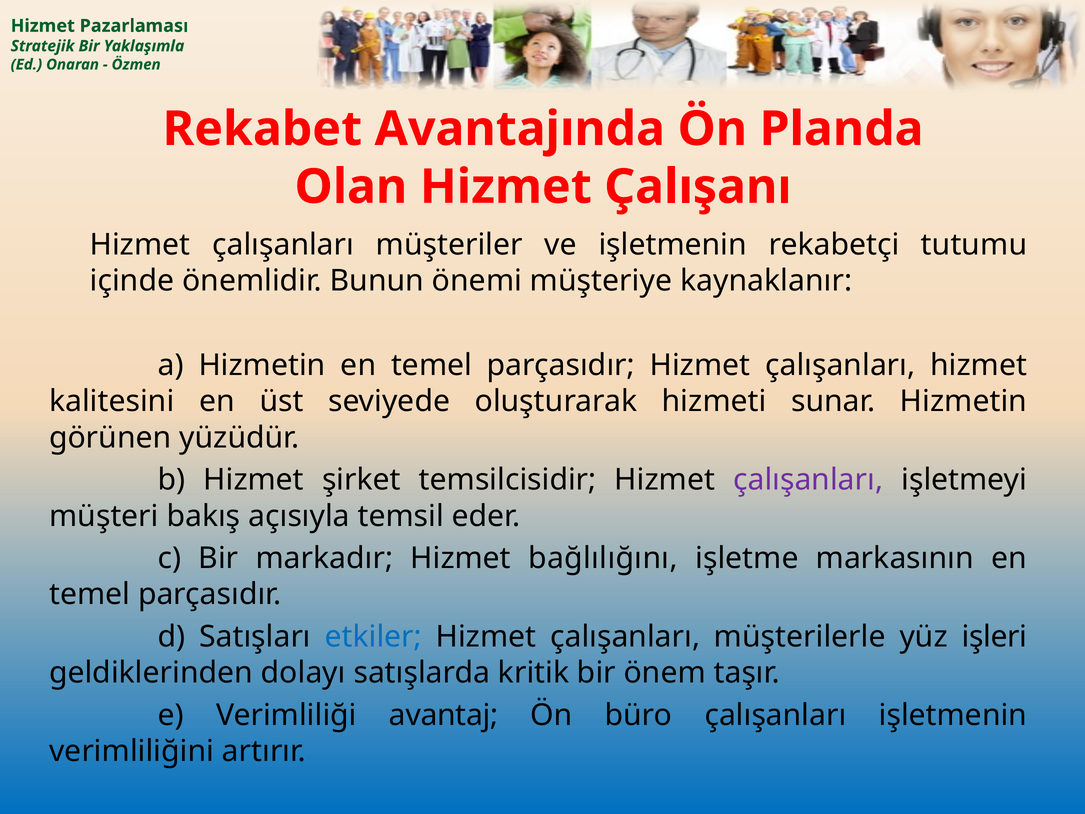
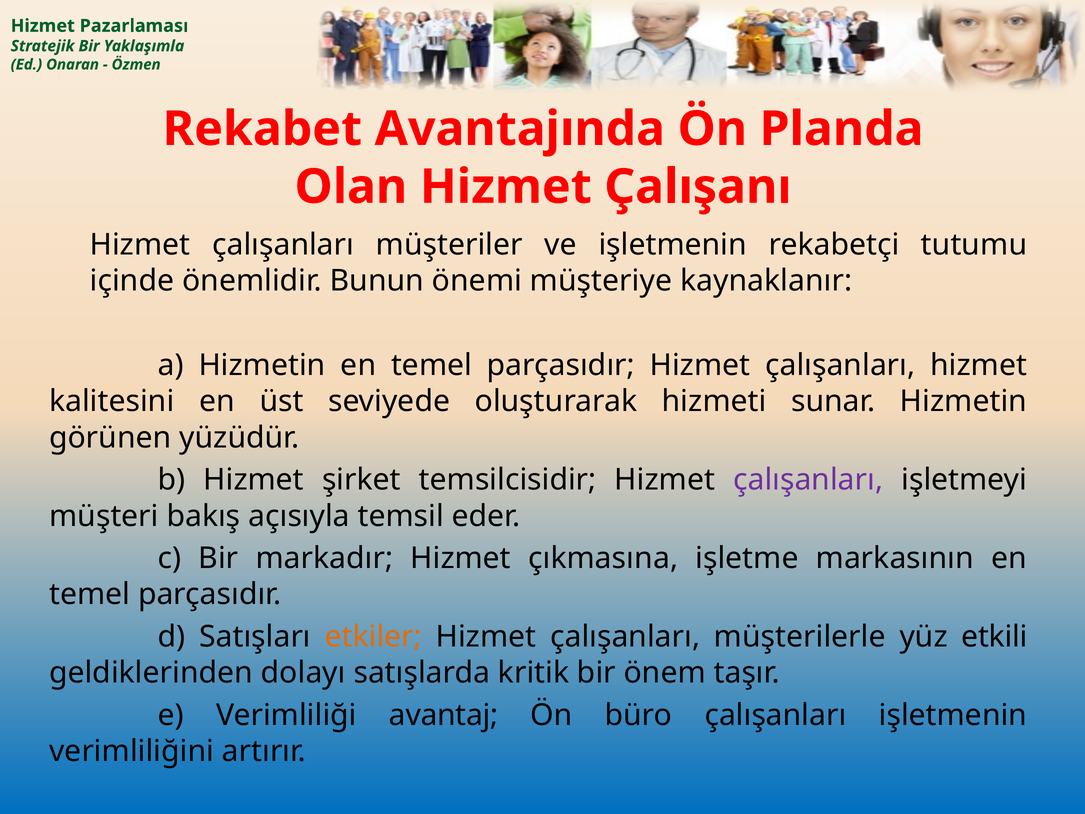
bağlılığını: bağlılığını -> çıkmasına
etkiler colour: blue -> orange
işleri: işleri -> etkili
